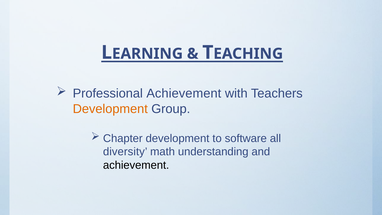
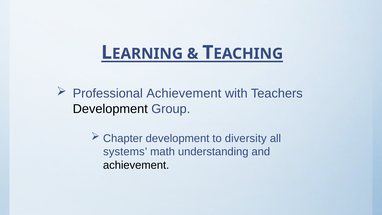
Development at (110, 109) colour: orange -> black
software: software -> diversity
diversity: diversity -> systems
